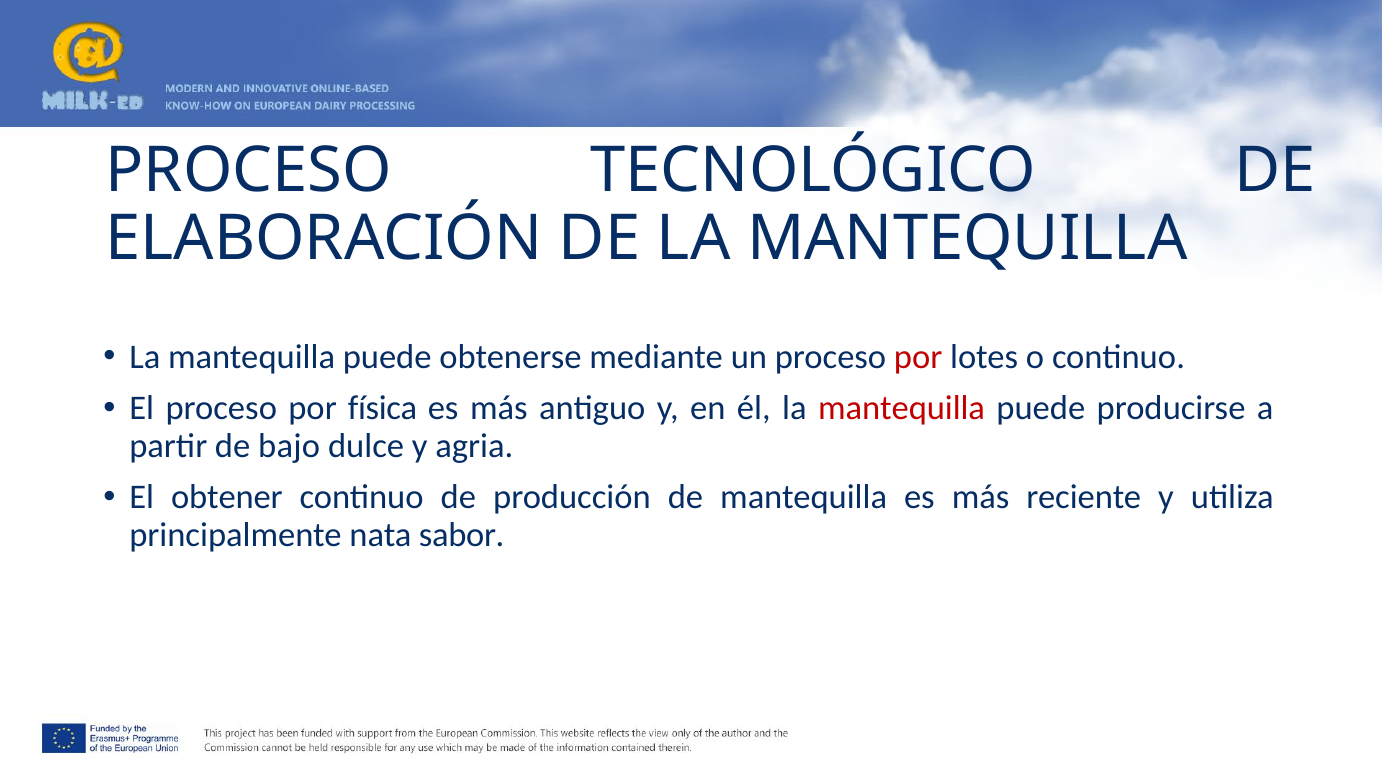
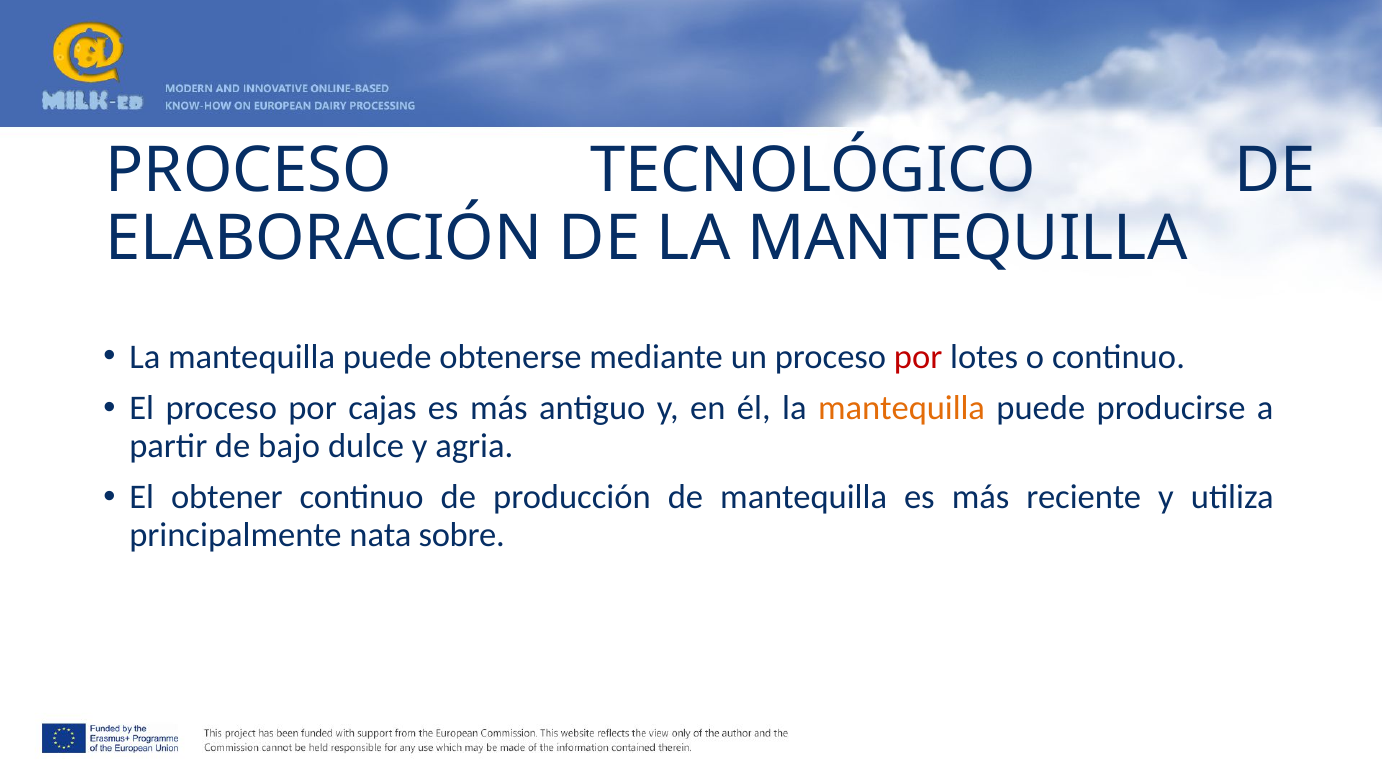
física: física -> cajas
mantequilla at (902, 409) colour: red -> orange
sabor: sabor -> sobre
